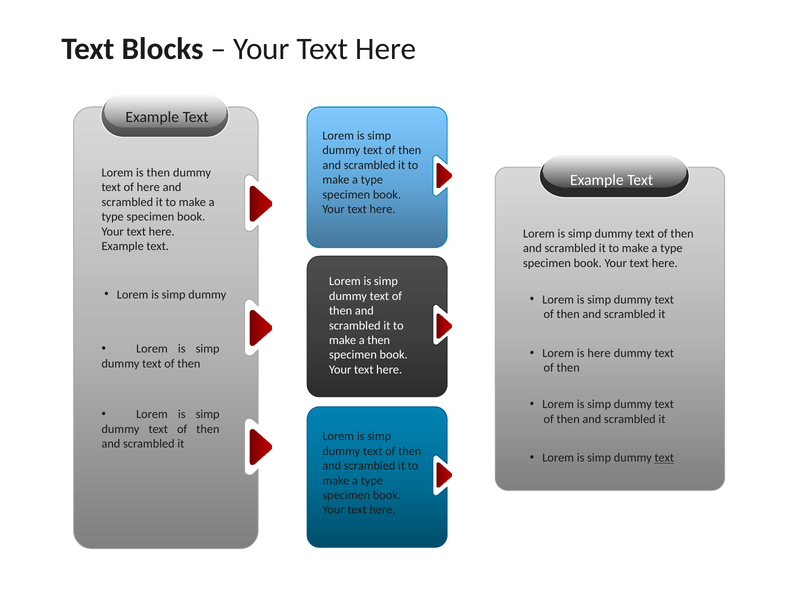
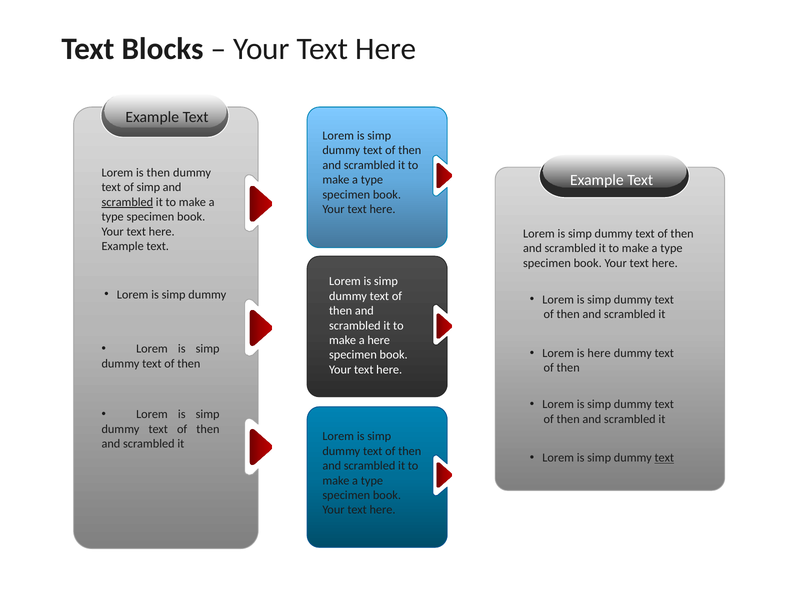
of here: here -> simp
scrambled at (127, 202) underline: none -> present
a then: then -> here
